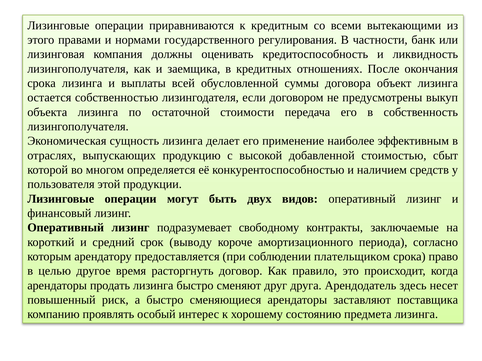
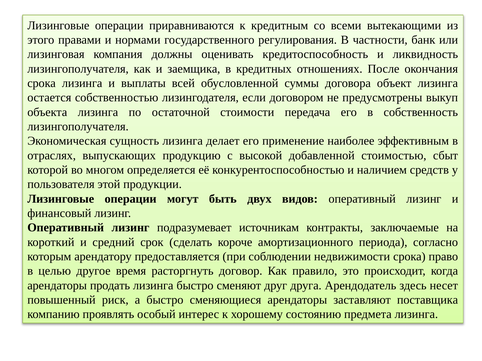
свободному: свободному -> источникам
выводу: выводу -> сделать
плательщиком: плательщиком -> недвижимости
